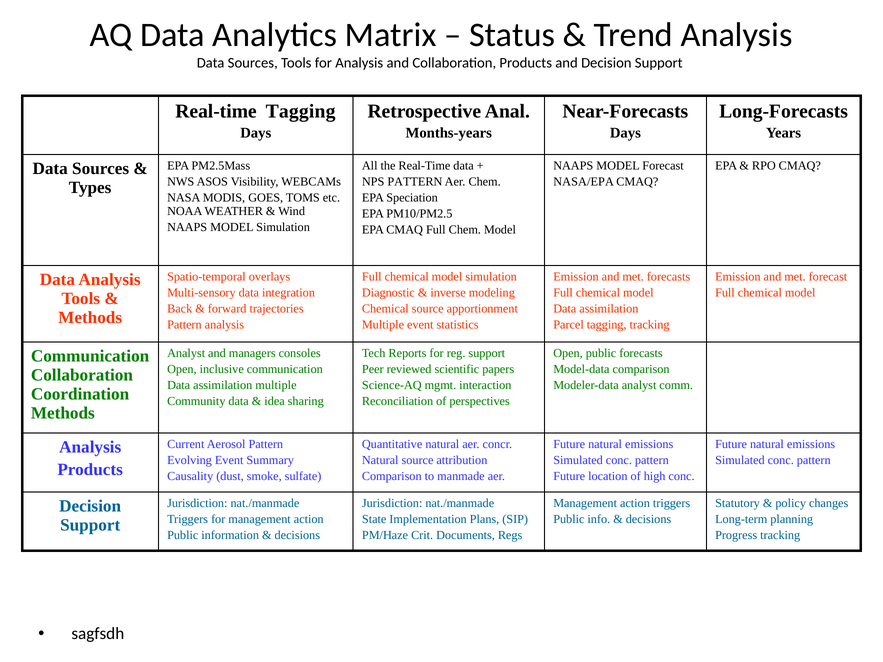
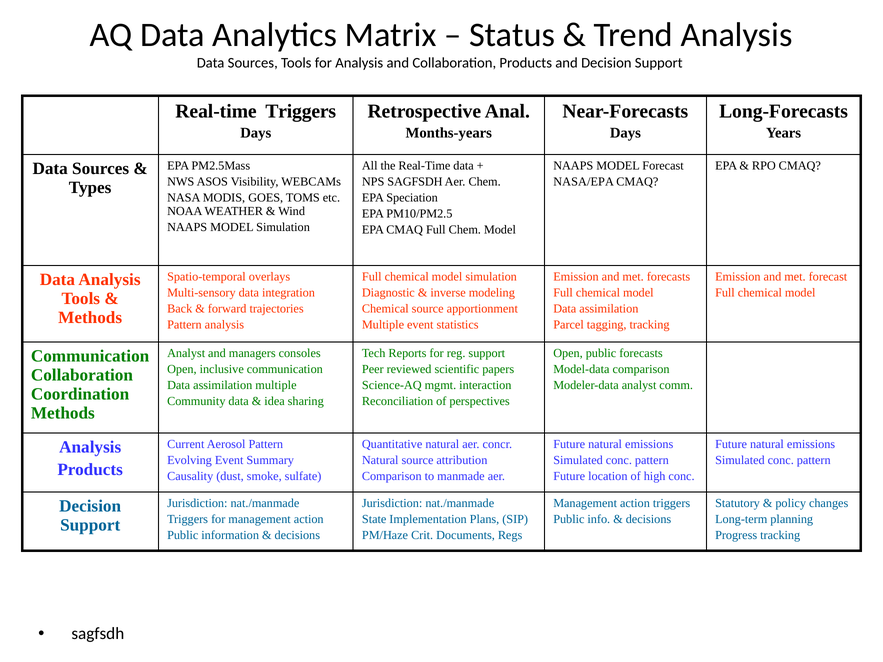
Real-time Tagging: Tagging -> Triggers
NPS PATTERN: PATTERN -> SAGFSDH
